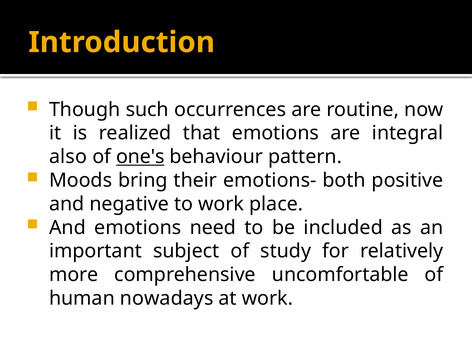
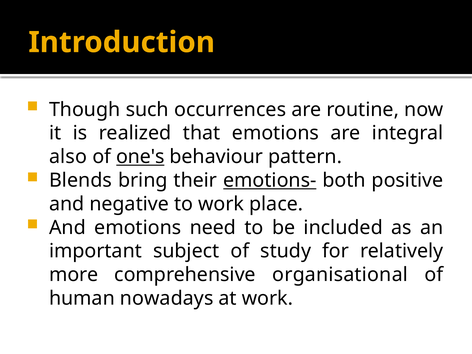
Moods: Moods -> Blends
emotions- underline: none -> present
uncomfortable: uncomfortable -> organisational
